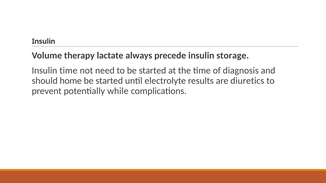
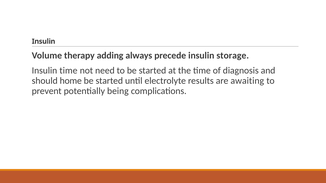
lactate: lactate -> adding
diuretics: diuretics -> awaiting
while: while -> being
